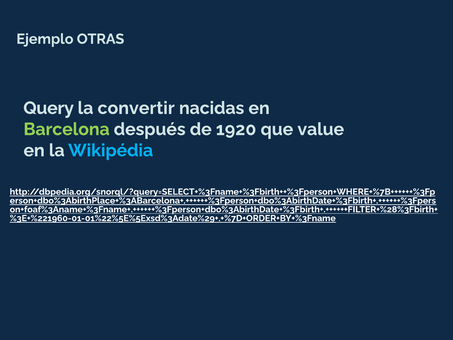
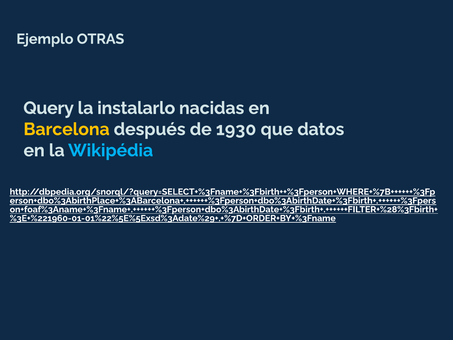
convertir: convertir -> instalarlo
Barcelona colour: light green -> yellow
1920: 1920 -> 1930
value: value -> datos
